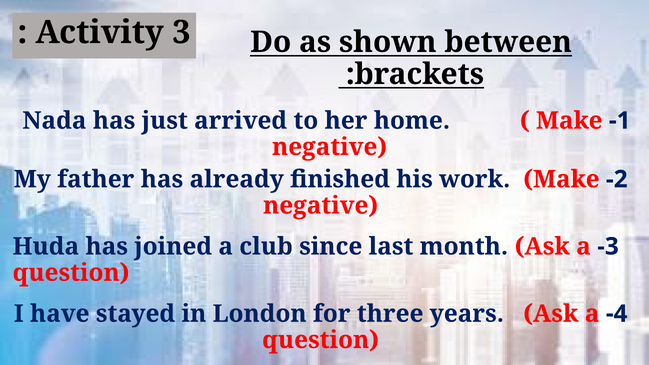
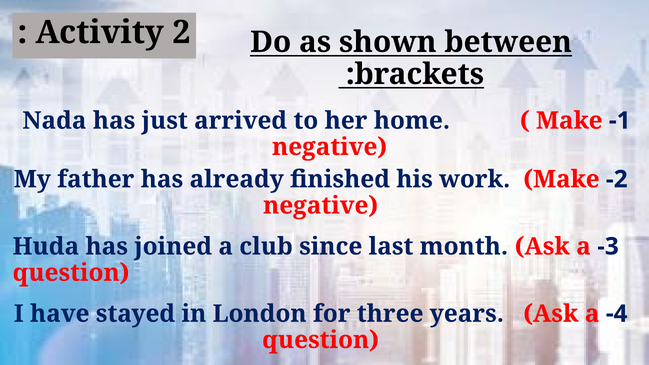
Activity 3: 3 -> 2
